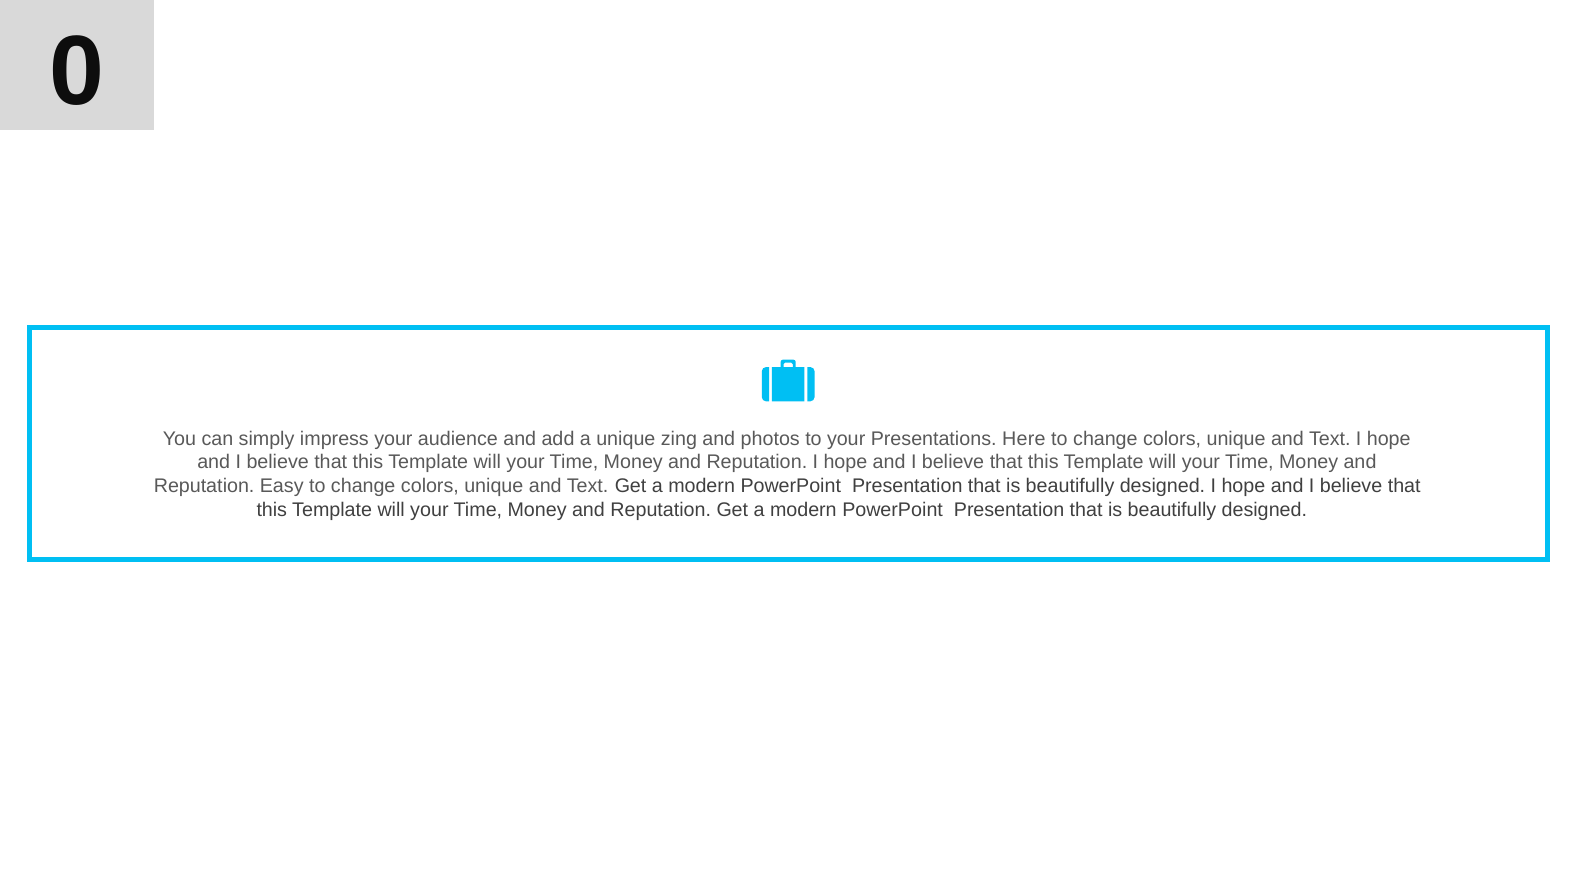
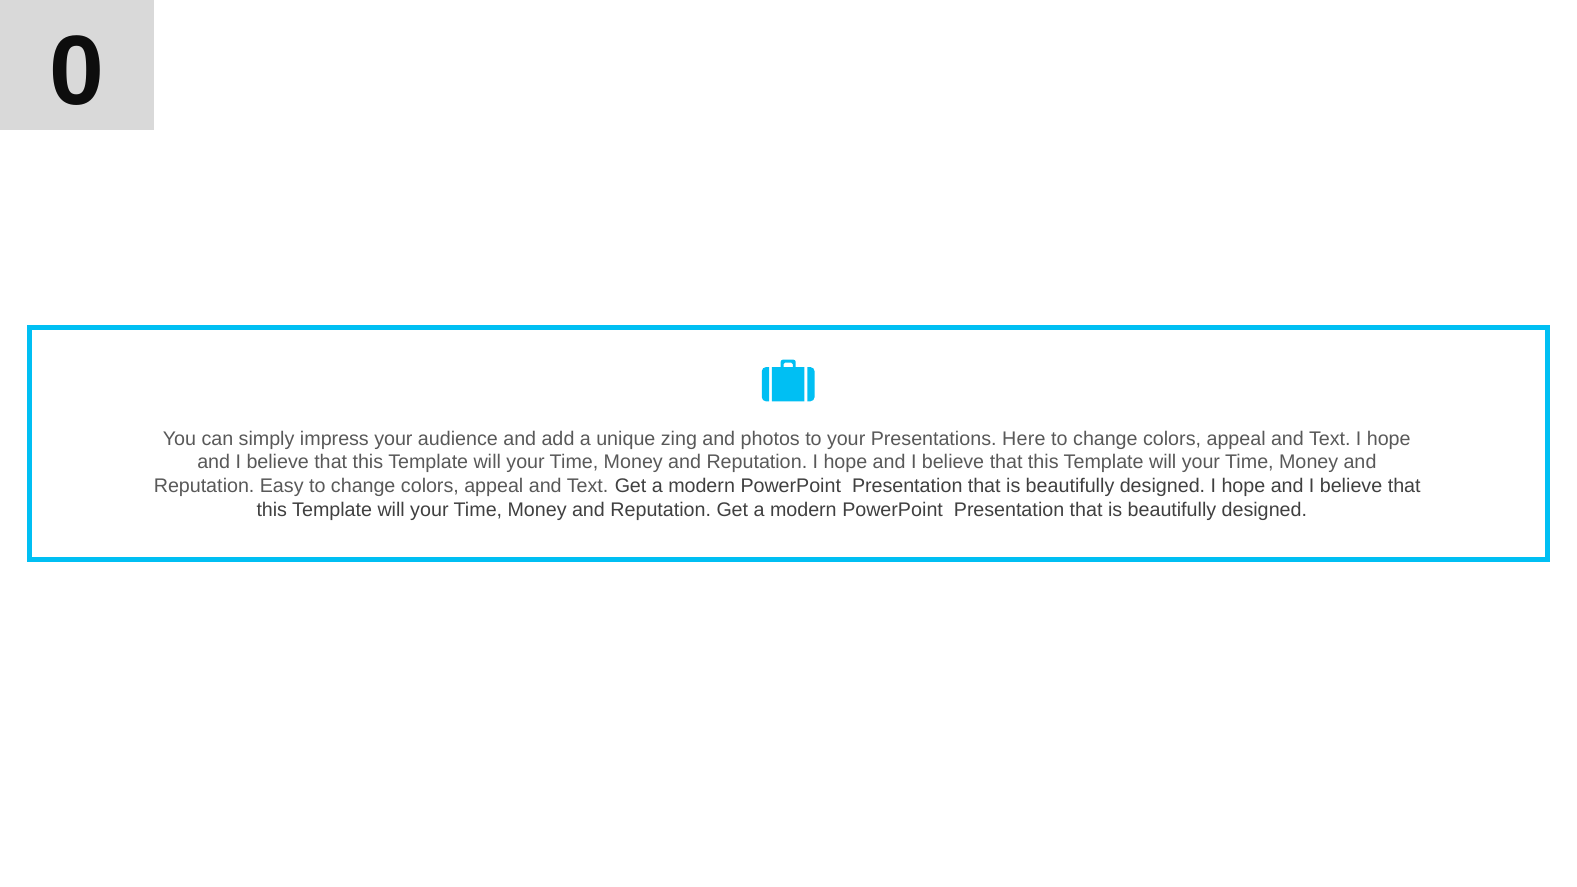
unique at (1236, 439): unique -> appeal
unique at (494, 486): unique -> appeal
